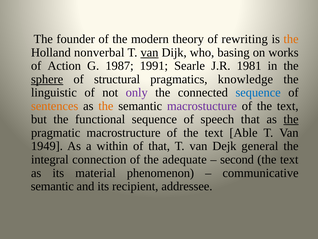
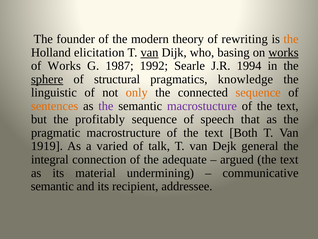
nonverbal: nonverbal -> elicitation
works at (283, 52) underline: none -> present
of Action: Action -> Works
1991: 1991 -> 1992
1981: 1981 -> 1994
only colour: purple -> orange
sequence at (258, 92) colour: blue -> orange
the at (106, 106) colour: orange -> purple
functional: functional -> profitably
the at (291, 119) underline: present -> none
Able: Able -> Both
1949: 1949 -> 1919
within: within -> varied
of that: that -> talk
second: second -> argued
phenomenon: phenomenon -> undermining
